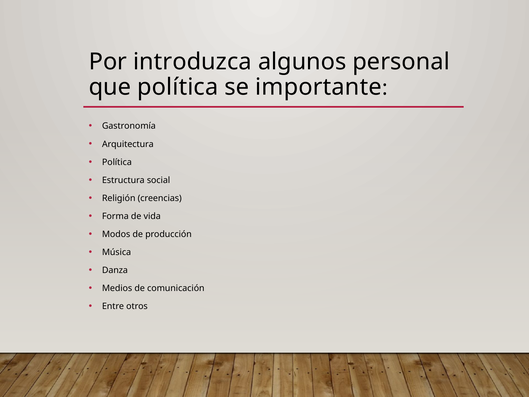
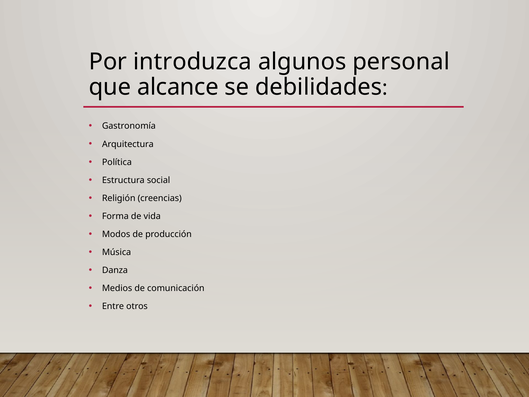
que política: política -> alcance
importante: importante -> debilidades
